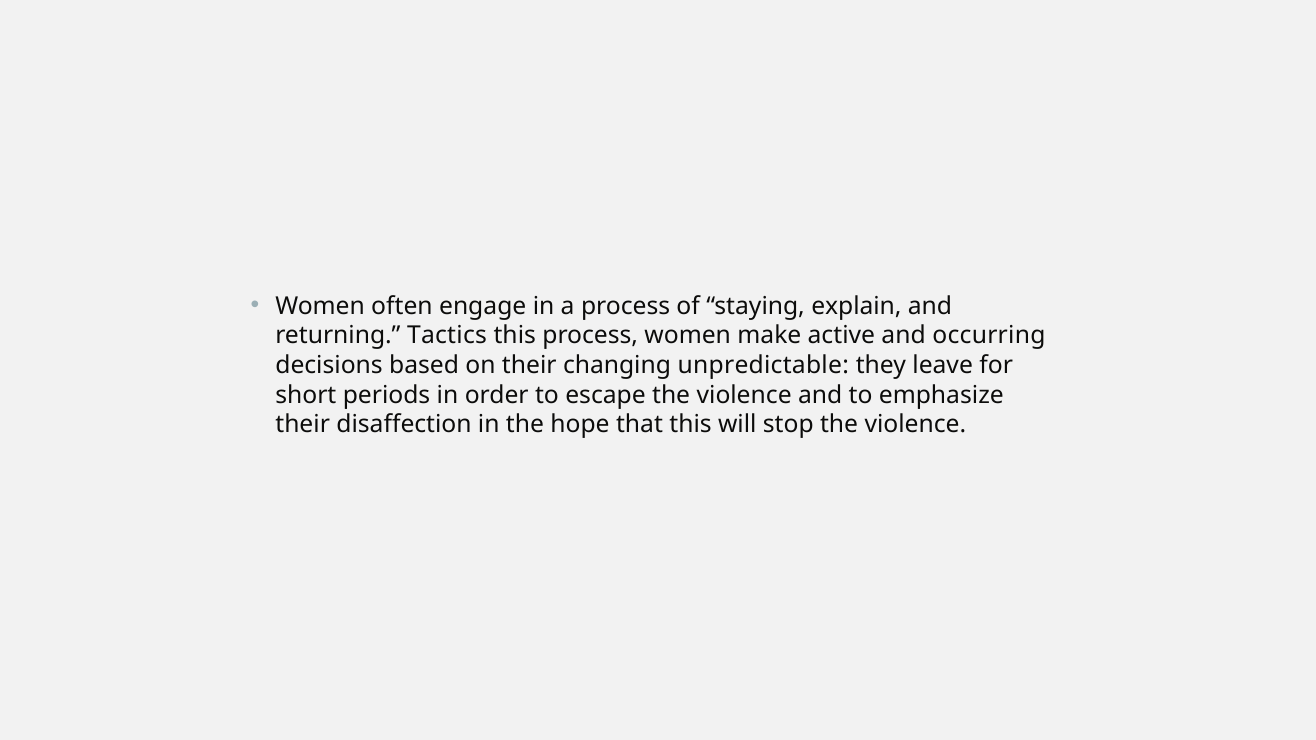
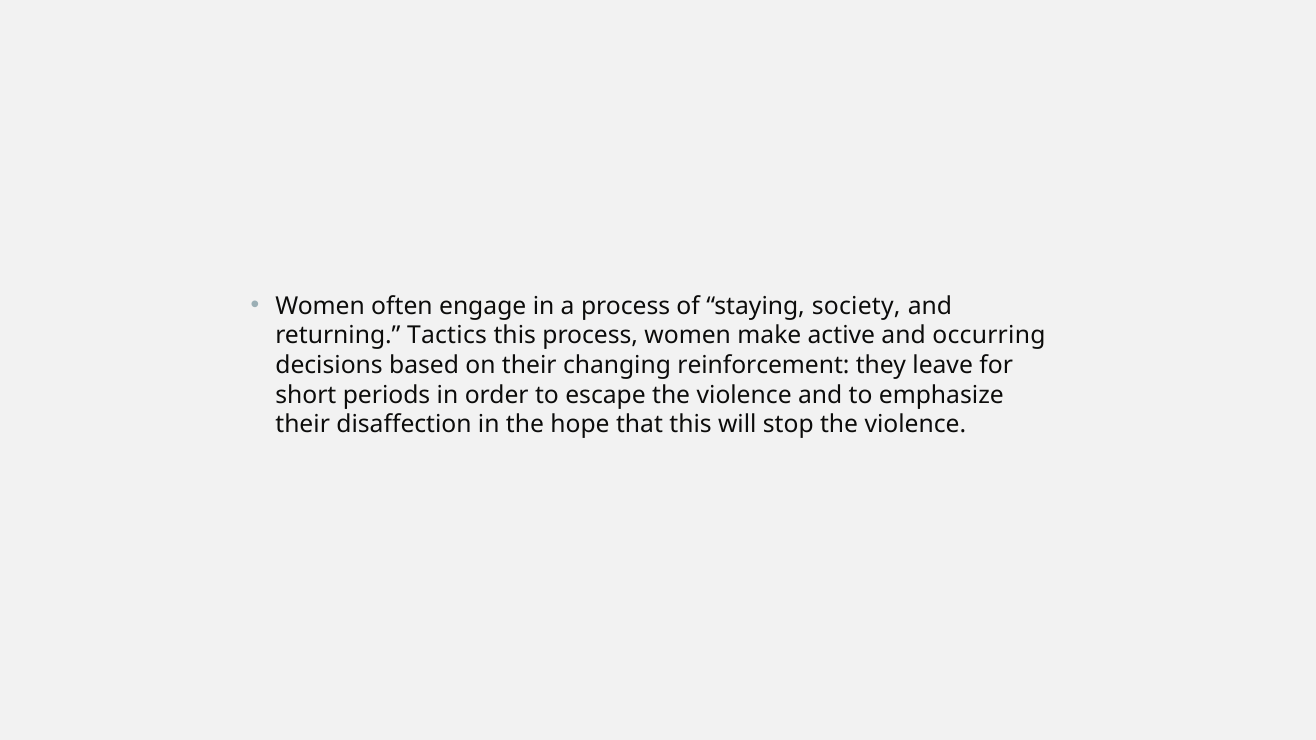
explain: explain -> society
unpredictable: unpredictable -> reinforcement
